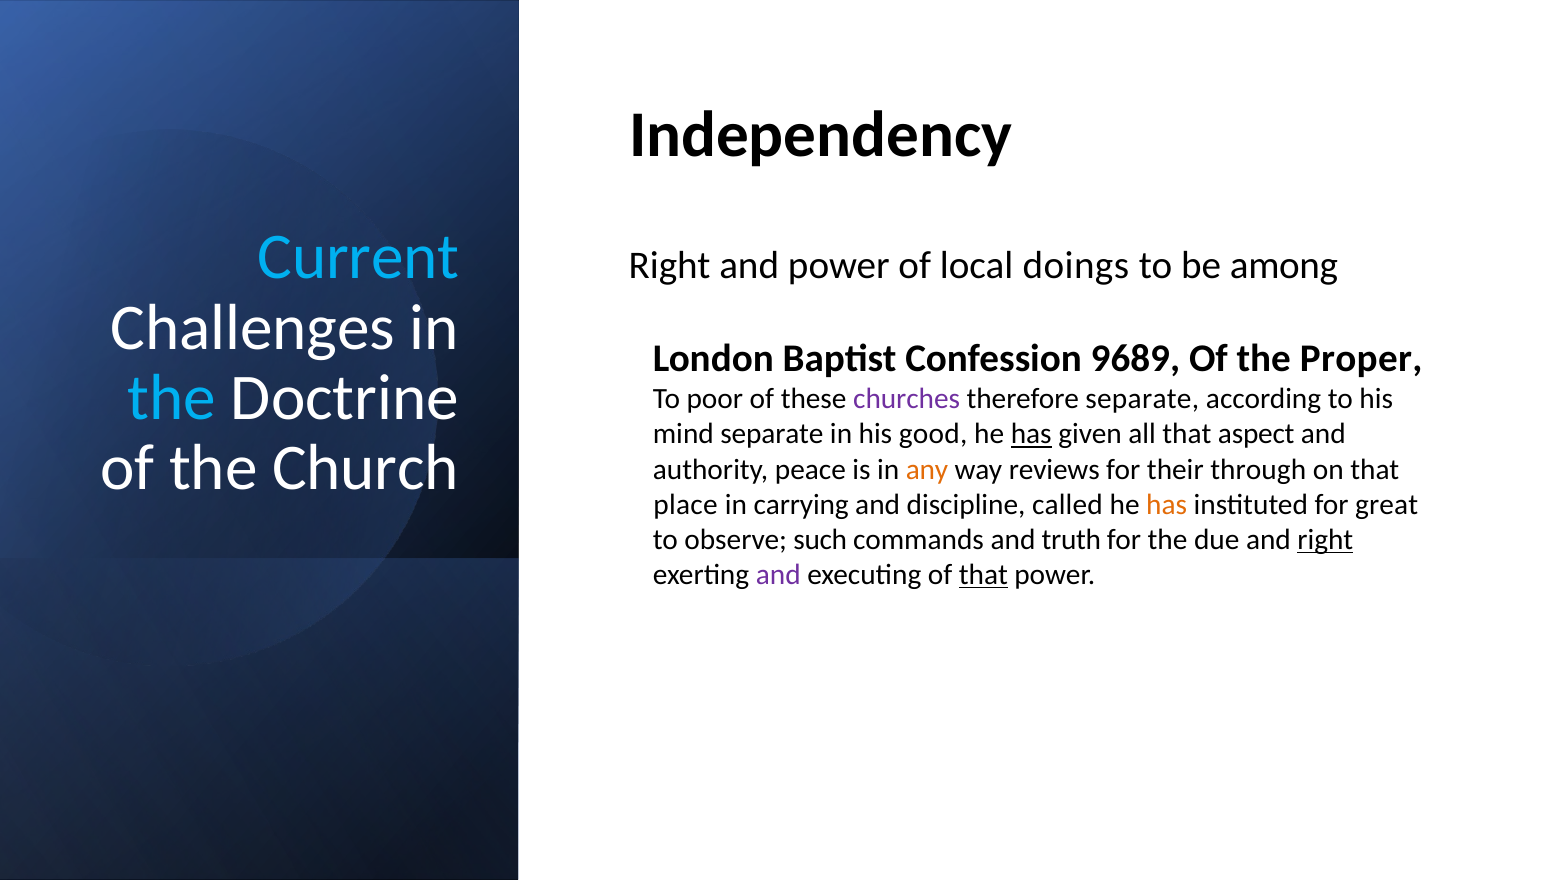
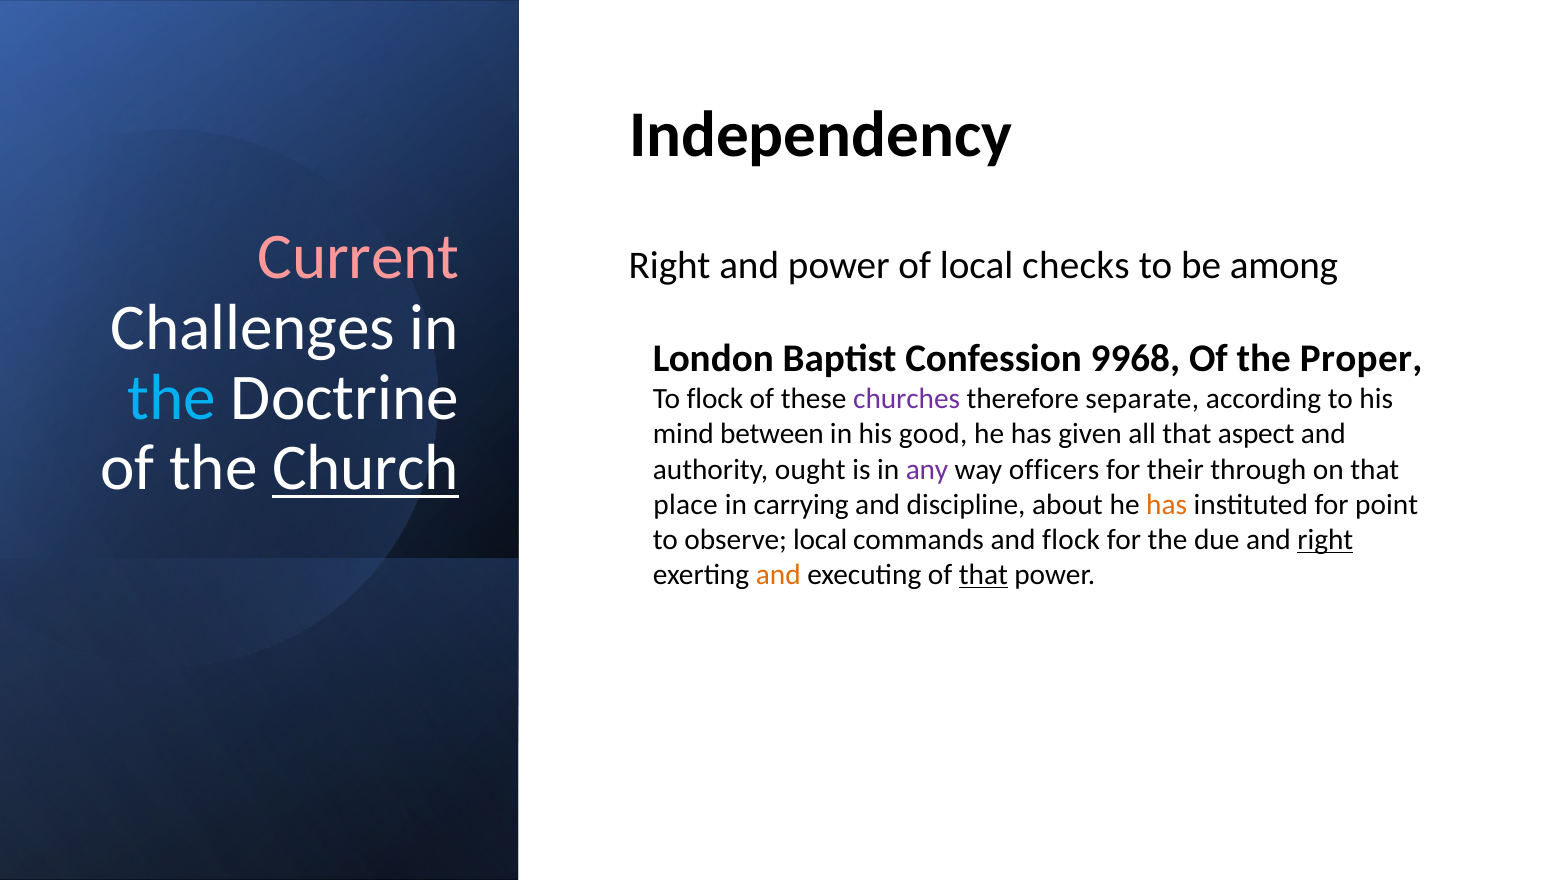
Current colour: light blue -> pink
doings: doings -> checks
9689: 9689 -> 9968
To poor: poor -> flock
mind separate: separate -> between
has at (1031, 434) underline: present -> none
Church underline: none -> present
peace: peace -> ought
any colour: orange -> purple
reviews: reviews -> officers
called: called -> about
great: great -> point
observe such: such -> local
and truth: truth -> flock
and at (778, 575) colour: purple -> orange
